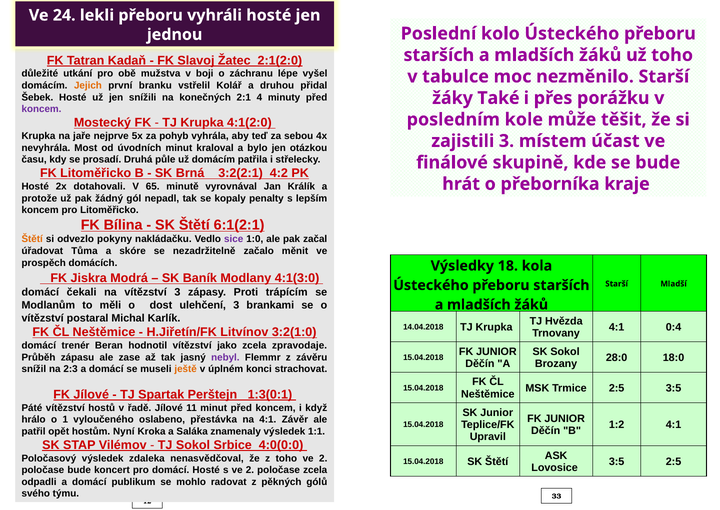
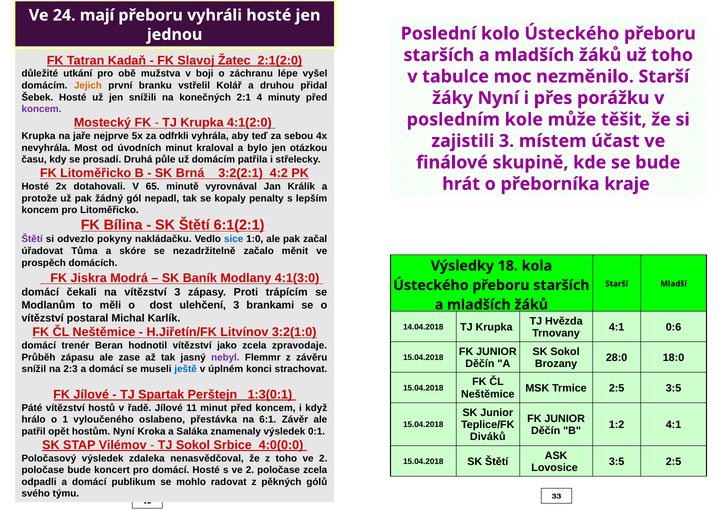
lekli: lekli -> mají
žáky Také: Také -> Nyní
pohyb: pohyb -> odfrkli
Štětí at (32, 239) colour: orange -> purple
sice colour: purple -> blue
0:4: 0:4 -> 0:6
ještě colour: orange -> blue
na 4:1: 4:1 -> 6:1
1:1: 1:1 -> 0:1
Upravil: Upravil -> Diváků
